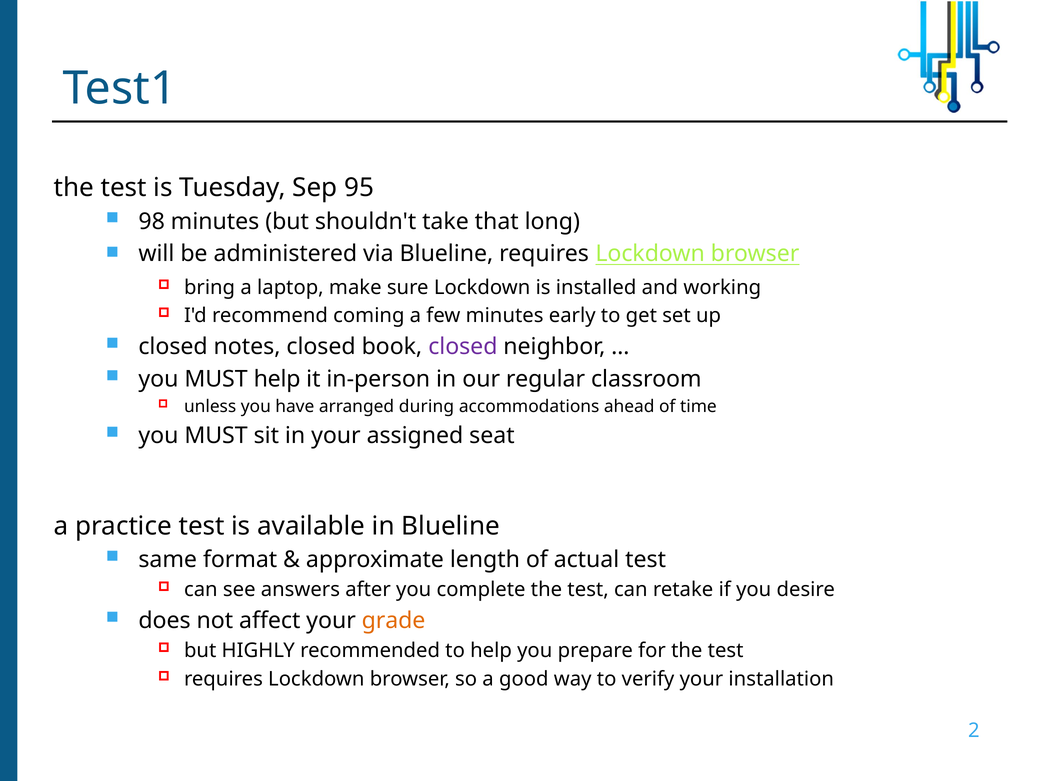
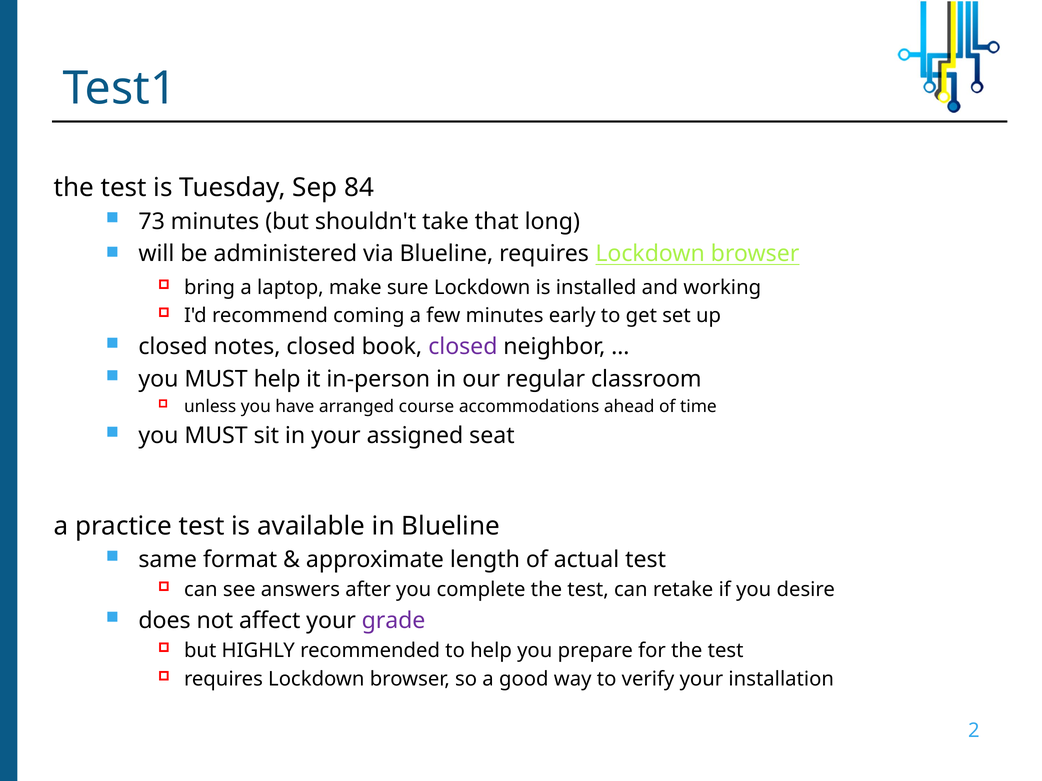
95: 95 -> 84
98: 98 -> 73
during: during -> course
grade colour: orange -> purple
